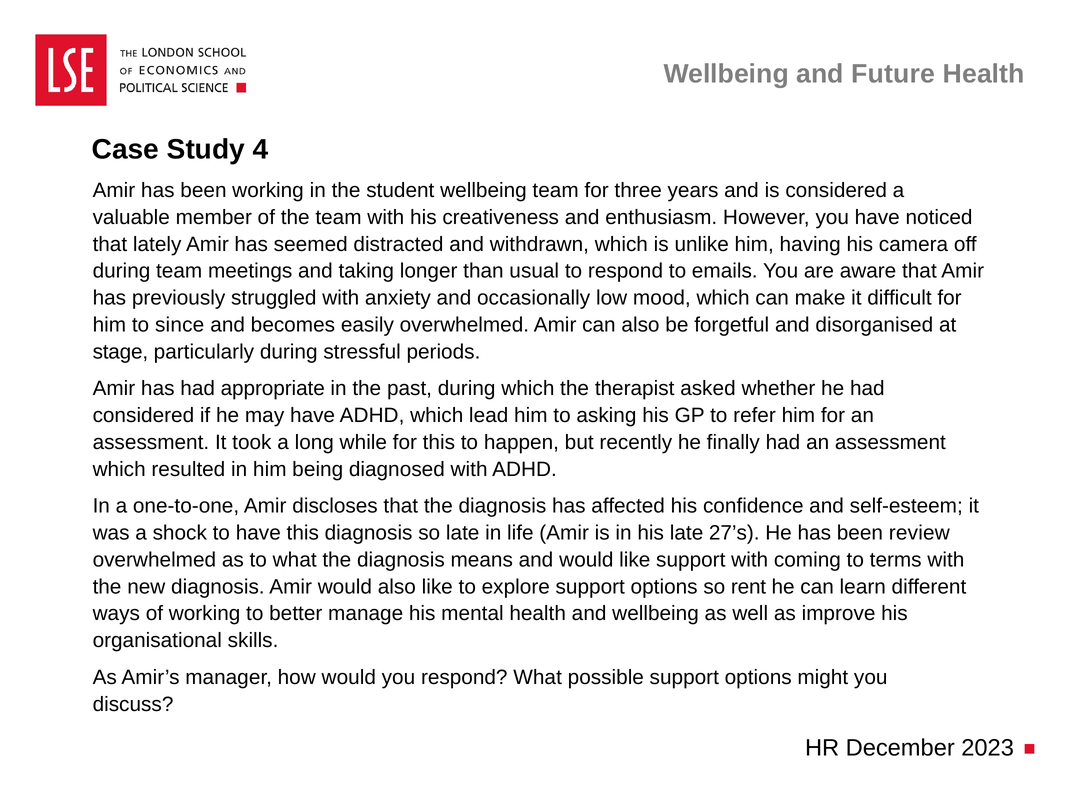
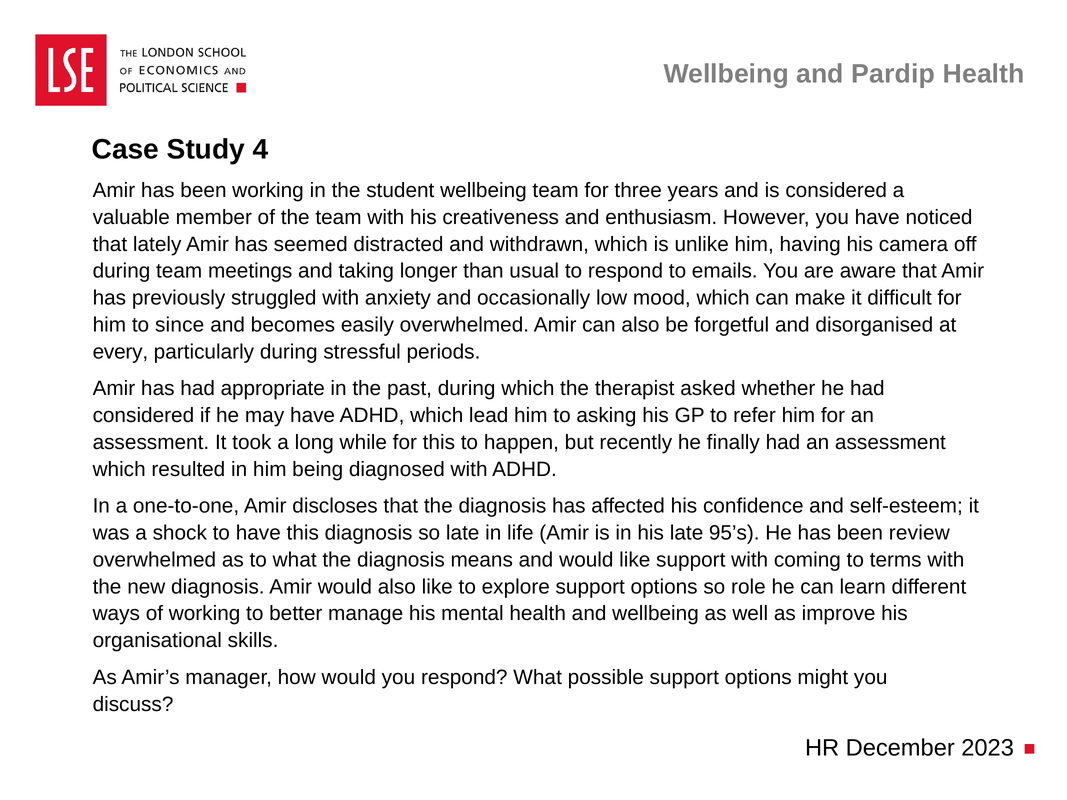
Future: Future -> Pardip
stage: stage -> every
27’s: 27’s -> 95’s
rent: rent -> role
